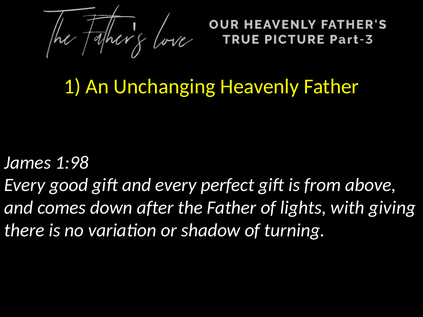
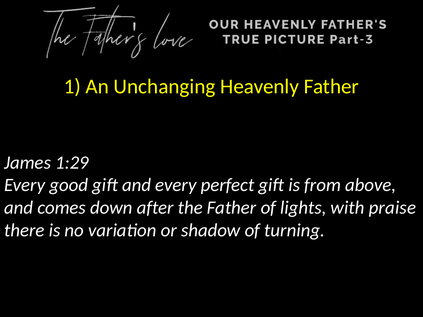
1:98: 1:98 -> 1:29
giving: giving -> praise
